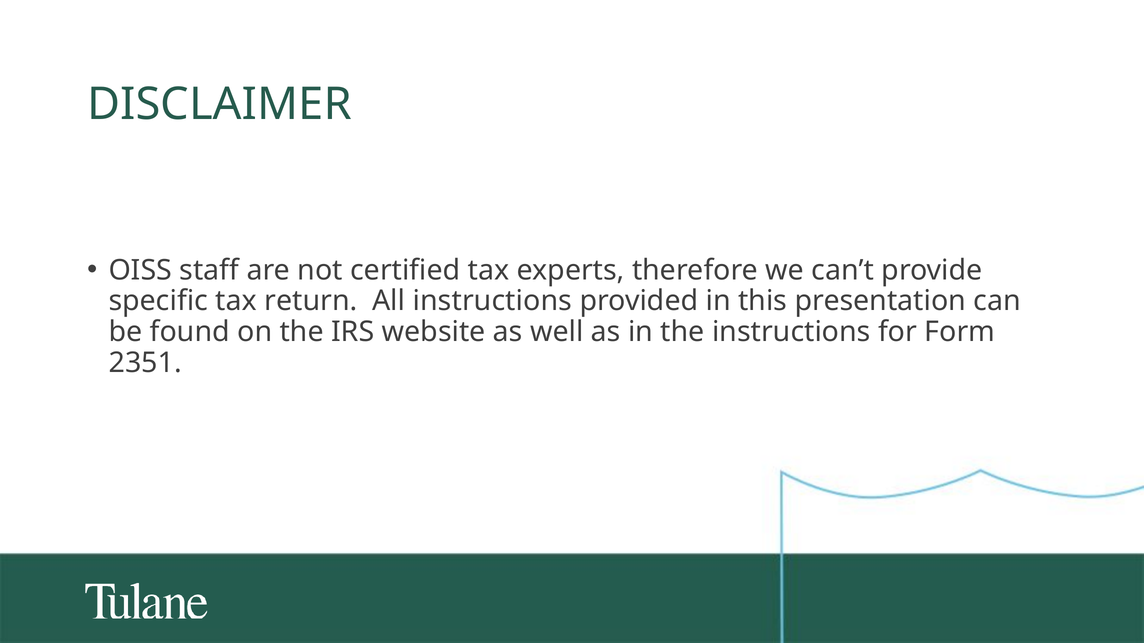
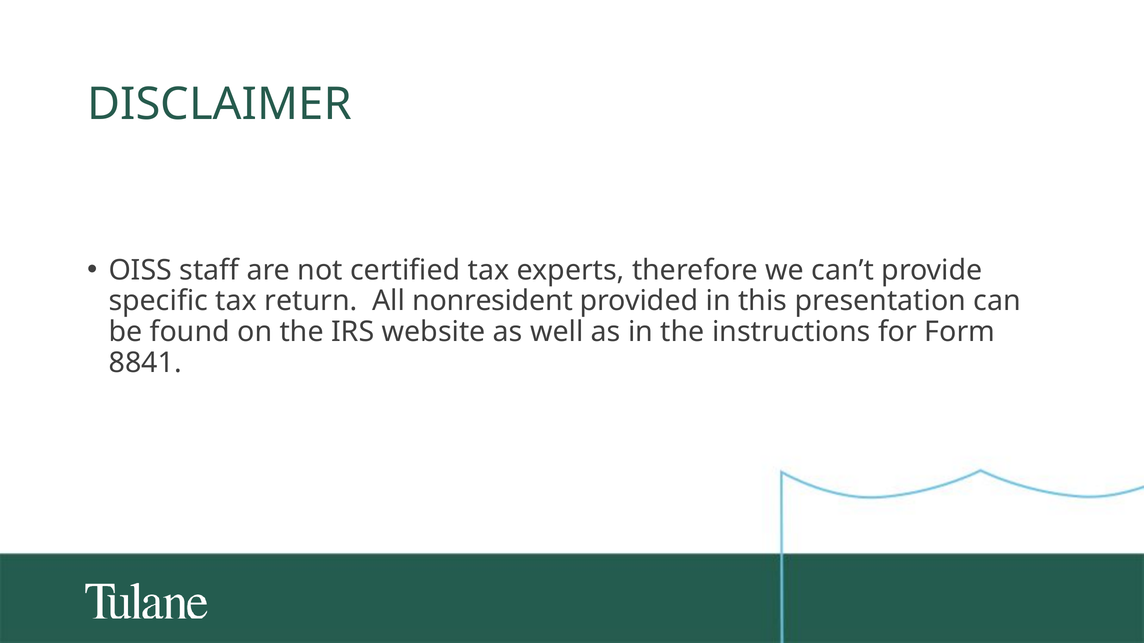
All instructions: instructions -> nonresident
2351: 2351 -> 8841
